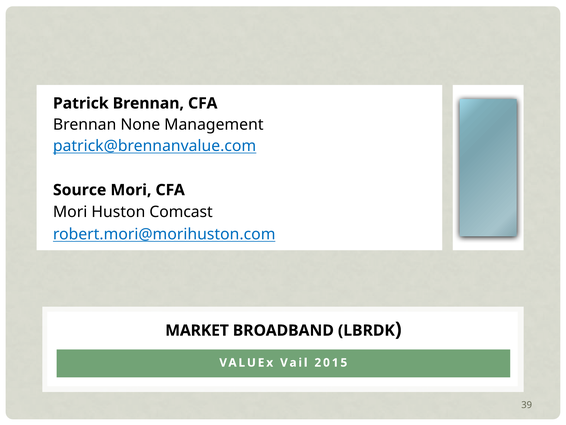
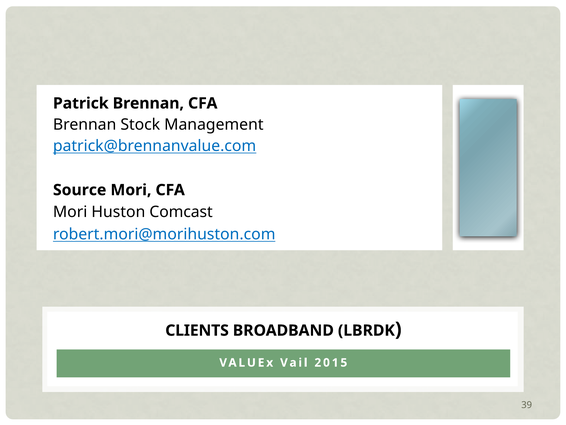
None: None -> Stock
MARKET: MARKET -> CLIENTS
